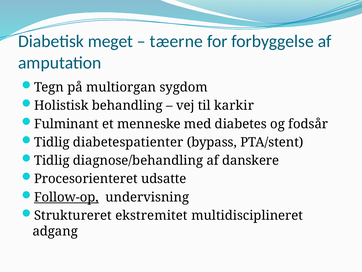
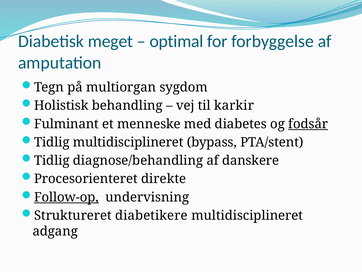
tæerne: tæerne -> optimal
fodsår underline: none -> present
Tidlig diabetespatienter: diabetespatienter -> multidisciplineret
udsatte: udsatte -> direkte
ekstremitet: ekstremitet -> diabetikere
